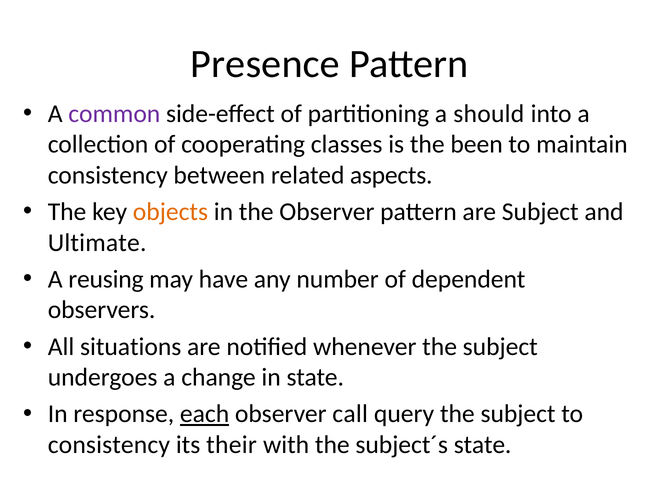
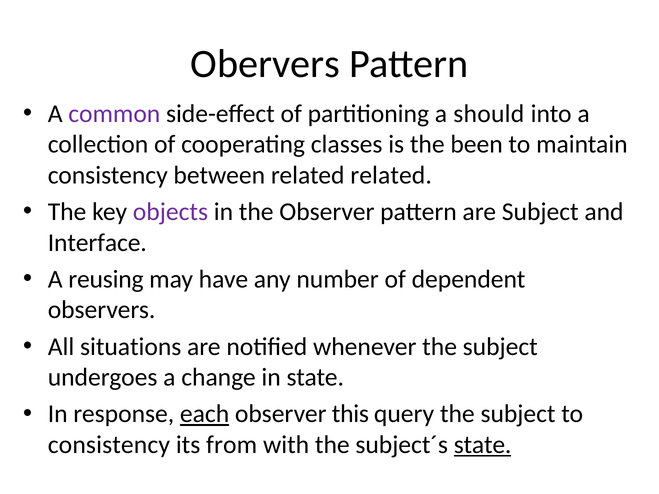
Presence: Presence -> Obervers
related aspects: aspects -> related
objects colour: orange -> purple
Ultimate: Ultimate -> Interface
call: call -> this
their: their -> from
state at (483, 445) underline: none -> present
